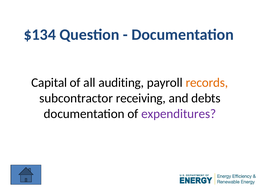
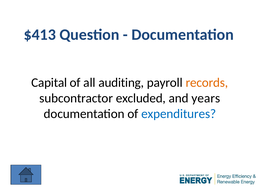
$134: $134 -> $413
receiving: receiving -> excluded
debts: debts -> years
expenditures colour: purple -> blue
